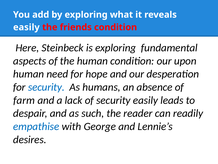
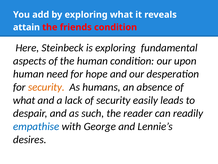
easily at (26, 27): easily -> attain
security at (46, 87) colour: blue -> orange
farm at (24, 100): farm -> what
